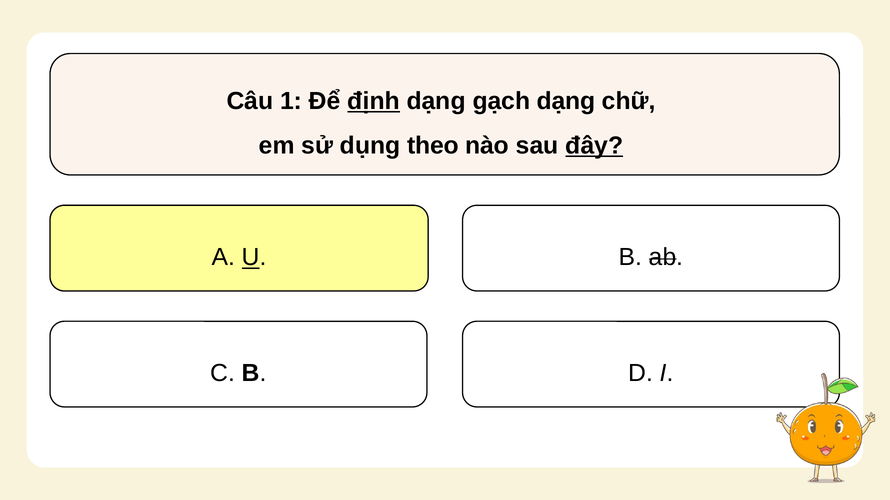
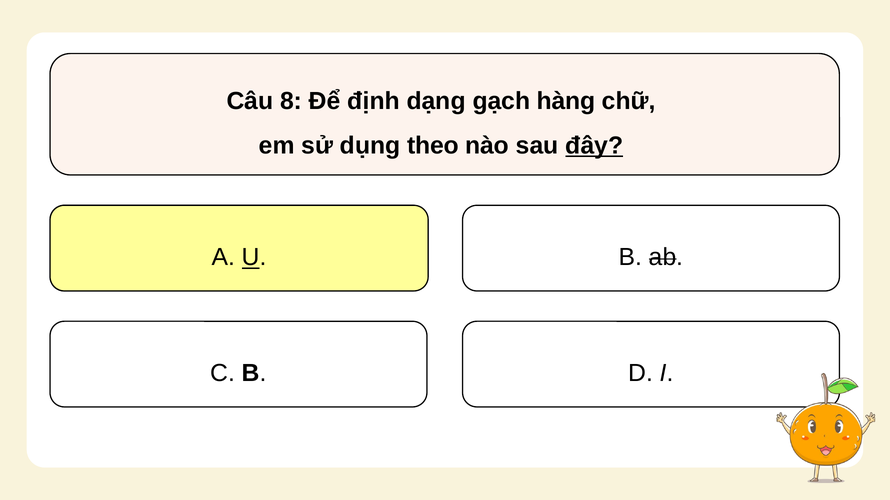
1: 1 -> 8
định underline: present -> none
gạch dạng: dạng -> hàng
